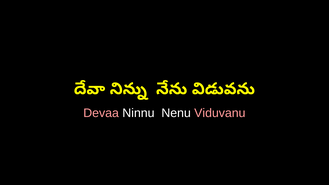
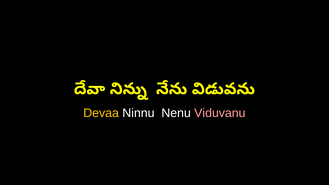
Devaa colour: pink -> yellow
